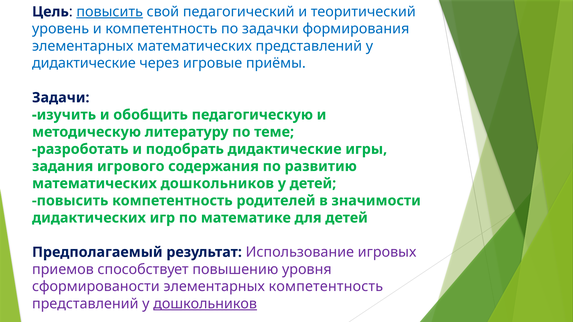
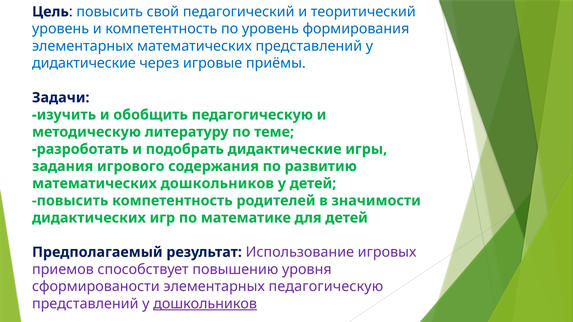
повысить at (110, 12) underline: present -> none
по задачки: задачки -> уровень
элементарных компетентность: компетентность -> педагогическую
